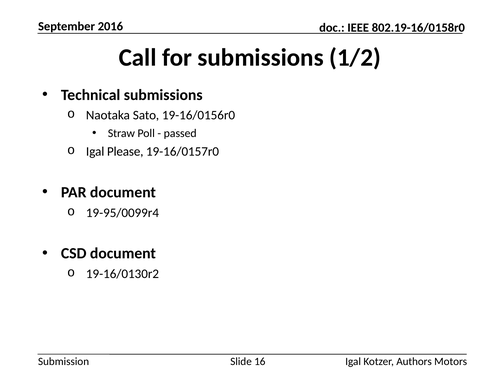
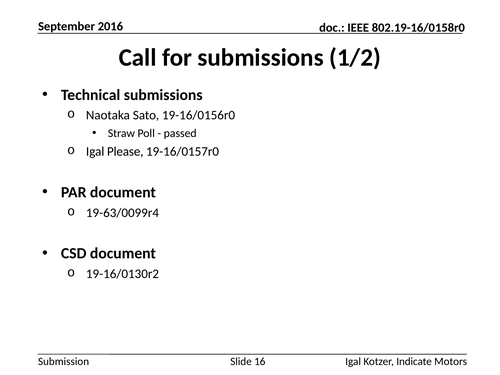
19-95/0099r4: 19-95/0099r4 -> 19-63/0099r4
Authors: Authors -> Indicate
